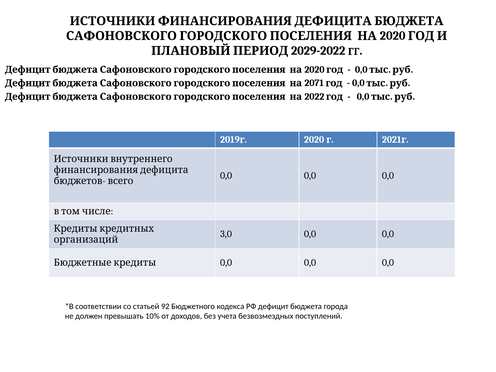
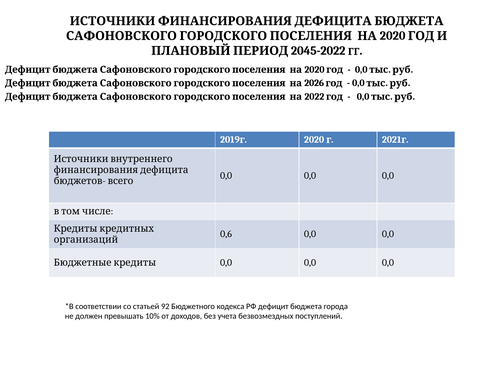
2029-2022: 2029-2022 -> 2045-2022
2071: 2071 -> 2026
3,0: 3,0 -> 0,6
